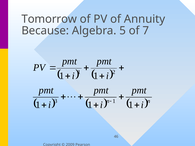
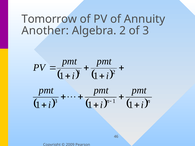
Because: Because -> Another
Algebra 5: 5 -> 2
of 7: 7 -> 3
